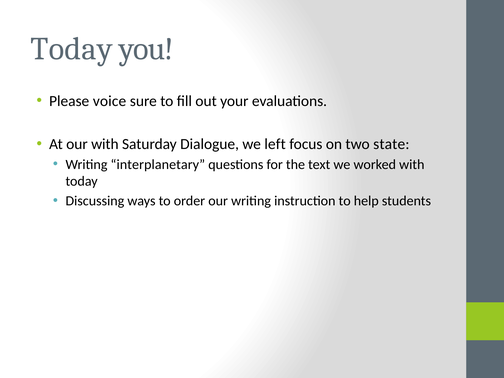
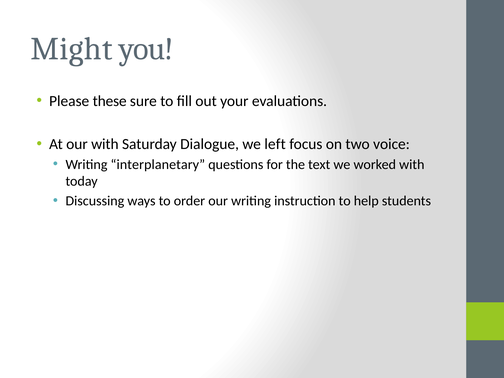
Today at (72, 49): Today -> Might
voice: voice -> these
state: state -> voice
